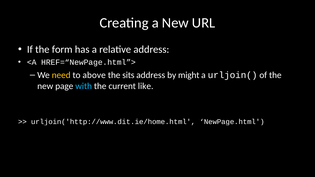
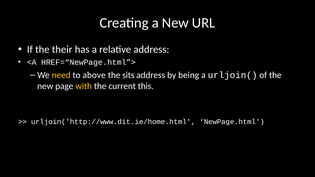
form: form -> their
might: might -> being
with colour: light blue -> yellow
like: like -> this
